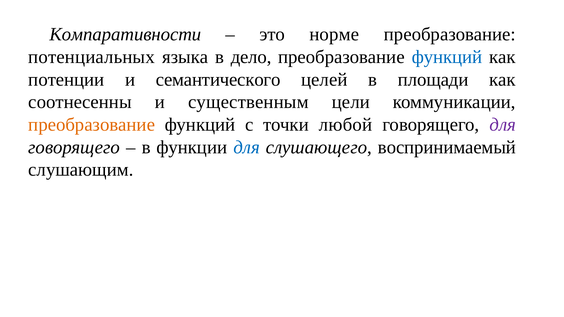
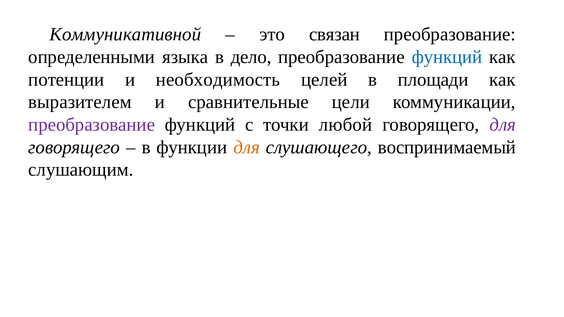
Компаративности: Компаративности -> Коммуникативной
норме: норме -> связан
потенциальных: потенциальных -> определенными
семантического: семантического -> необходимость
соотнесенны: соотнесенны -> выразителем
существенным: существенным -> сравнительные
преобразование at (92, 125) colour: orange -> purple
для at (247, 147) colour: blue -> orange
